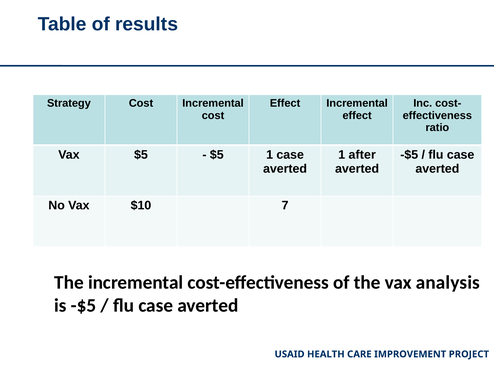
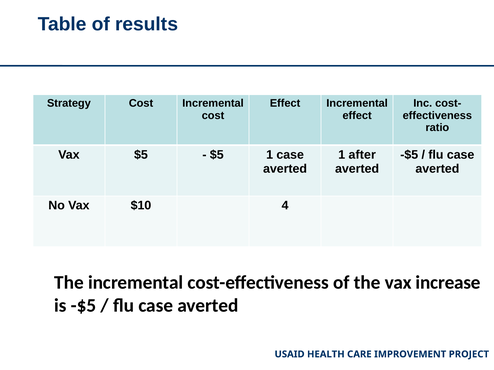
7: 7 -> 4
analysis: analysis -> increase
